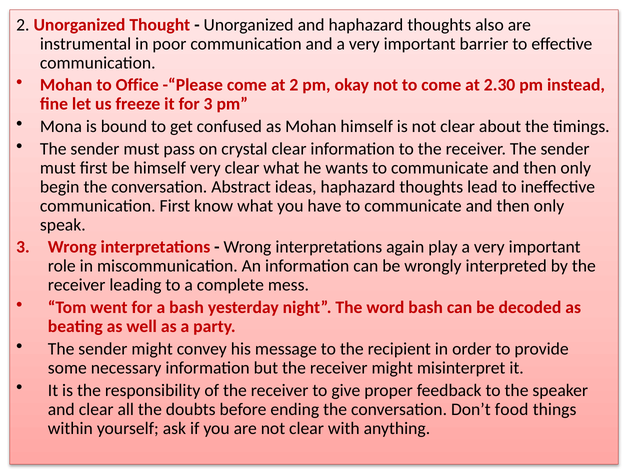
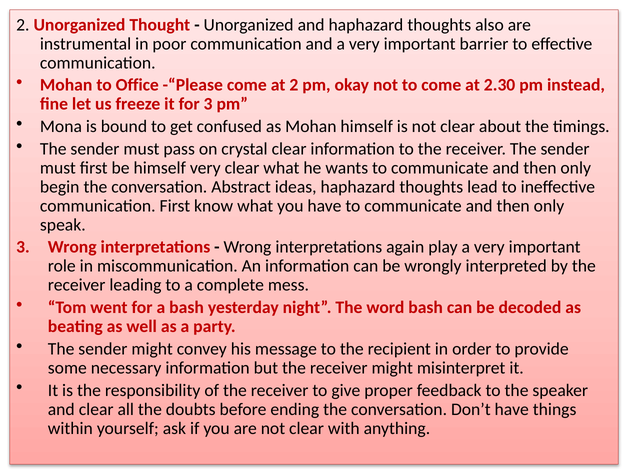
Don’t food: food -> have
